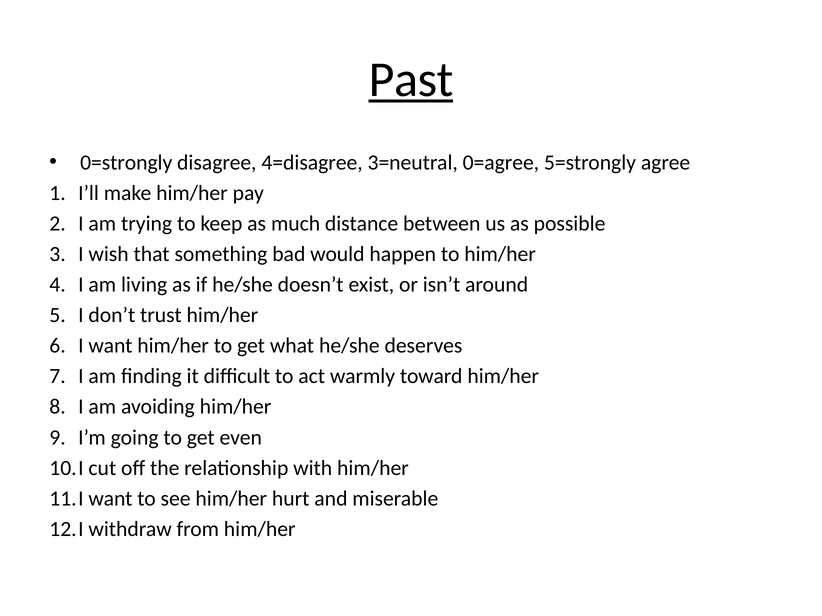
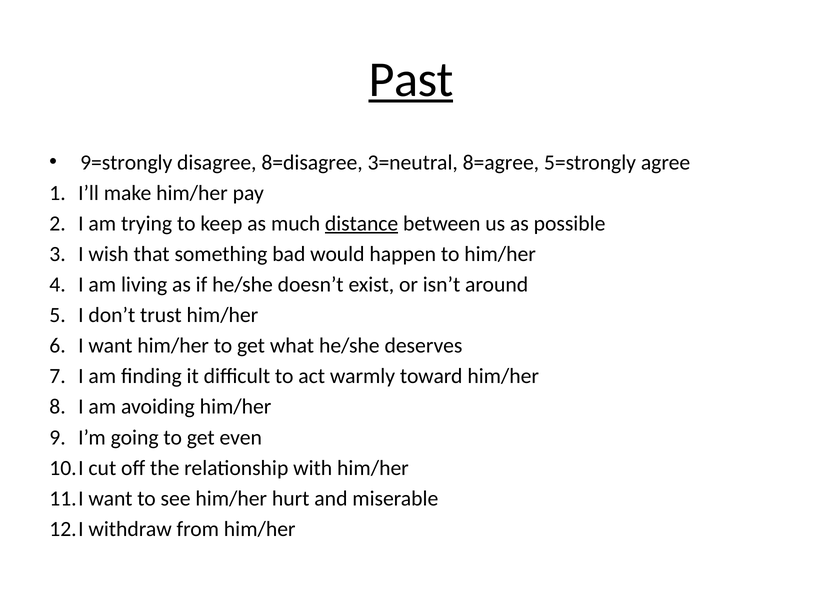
0=strongly: 0=strongly -> 9=strongly
4=disagree: 4=disagree -> 8=disagree
0=agree: 0=agree -> 8=agree
distance underline: none -> present
